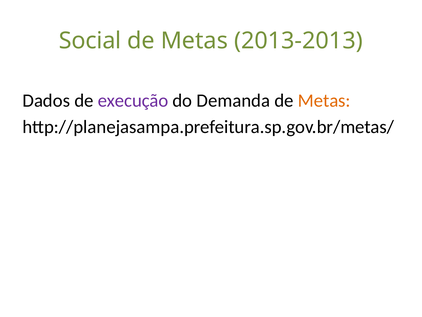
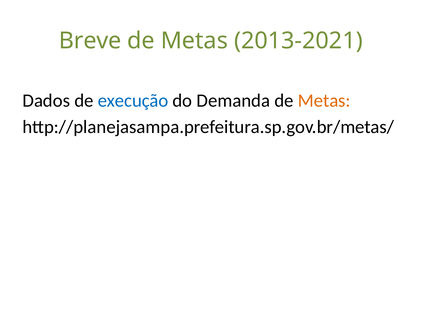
Social: Social -> Breve
2013-2013: 2013-2013 -> 2013-2021
execução colour: purple -> blue
